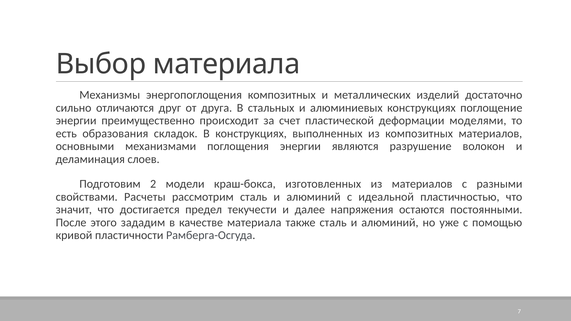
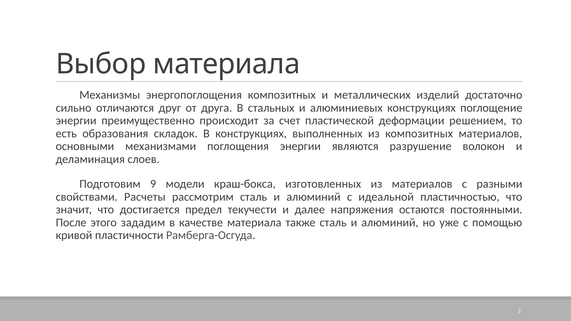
моделями: моделями -> решением
2: 2 -> 9
